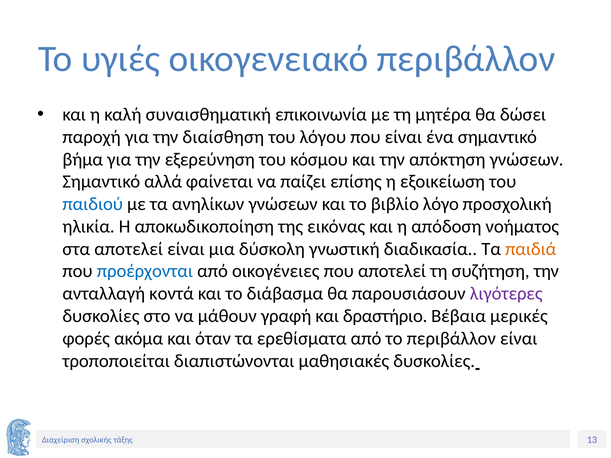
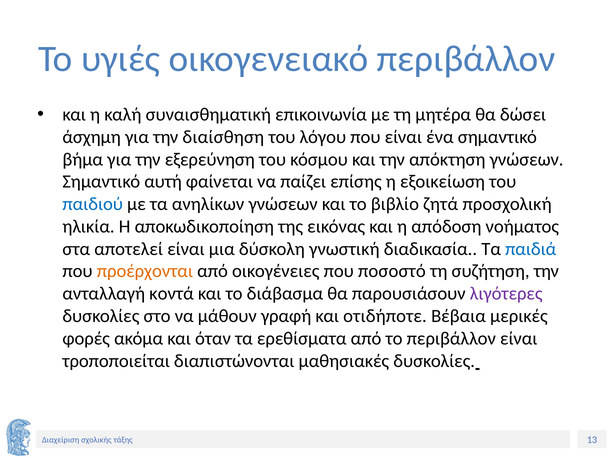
παροχή: παροχή -> άσχημη
αλλά: αλλά -> αυτή
λόγο: λόγο -> ζητά
παιδιά colour: orange -> blue
προέρχονται colour: blue -> orange
που αποτελεί: αποτελεί -> ποσοστό
δραστήριο: δραστήριο -> οτιδήποτε
